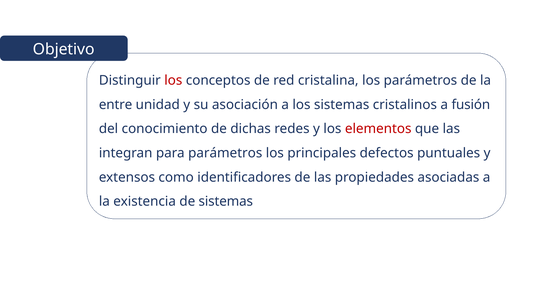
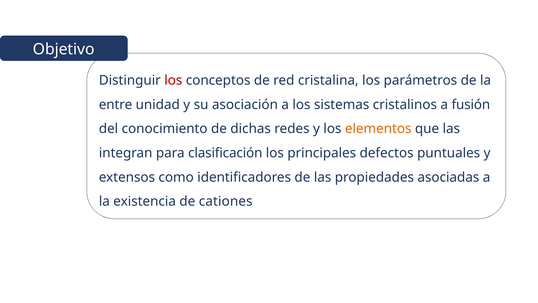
elementos colour: red -> orange
para parámetros: parámetros -> clasificación
de sistemas: sistemas -> cationes
